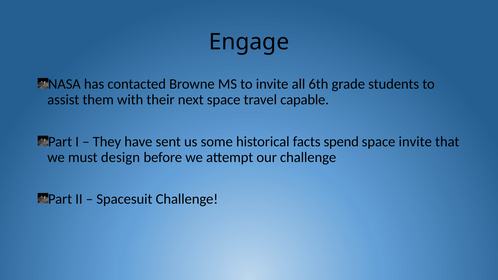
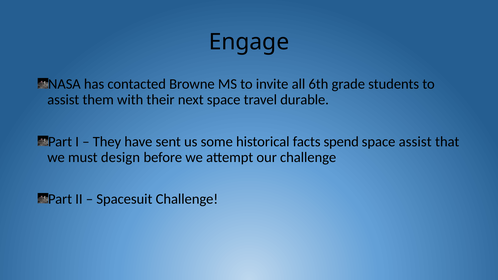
capable: capable -> durable
space invite: invite -> assist
